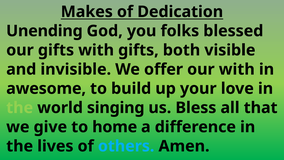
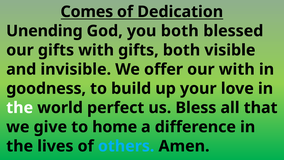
Makes: Makes -> Comes
you folks: folks -> both
awesome: awesome -> goodness
the at (20, 108) colour: light green -> white
singing: singing -> perfect
